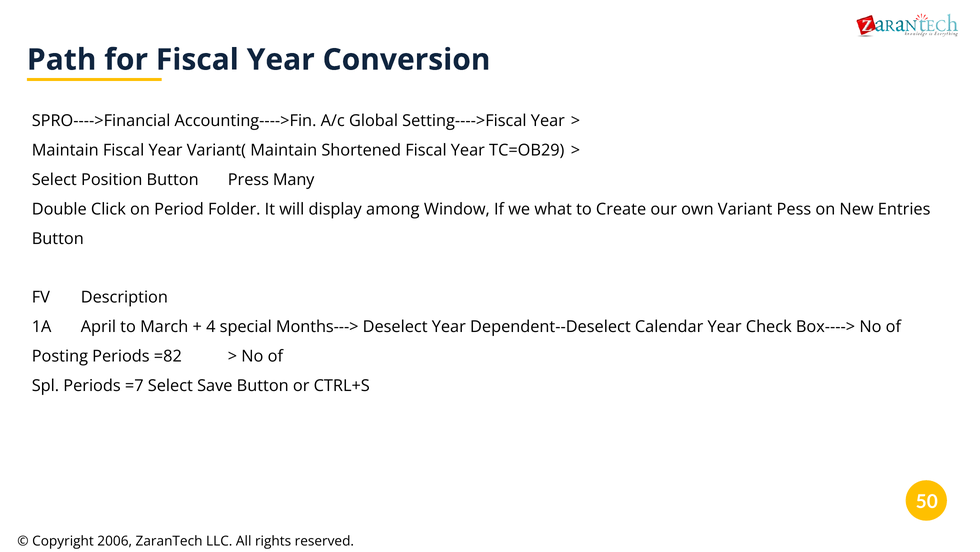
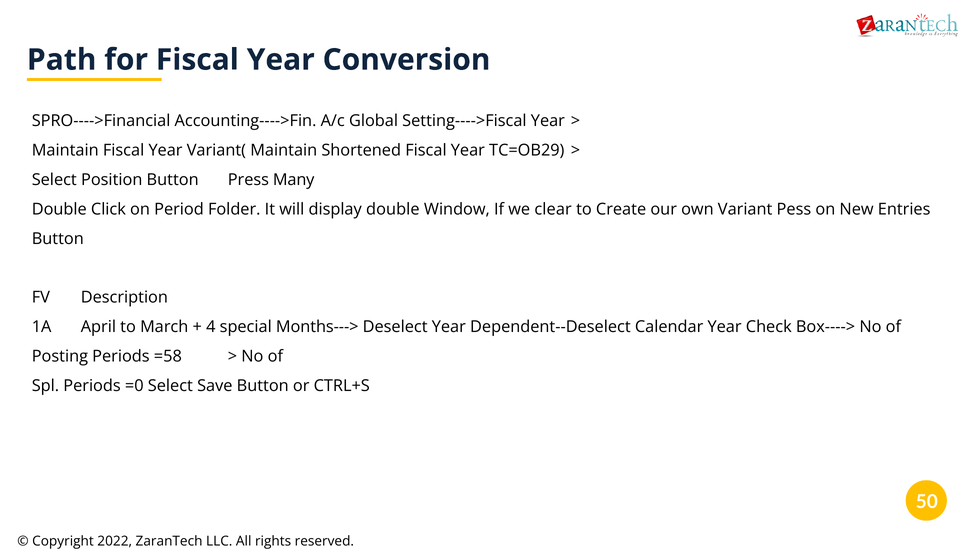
display among: among -> double
what: what -> clear
=82: =82 -> =58
=7: =7 -> =0
2006: 2006 -> 2022
